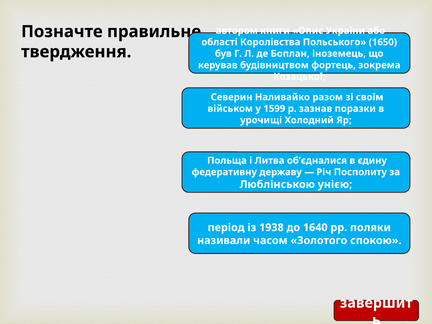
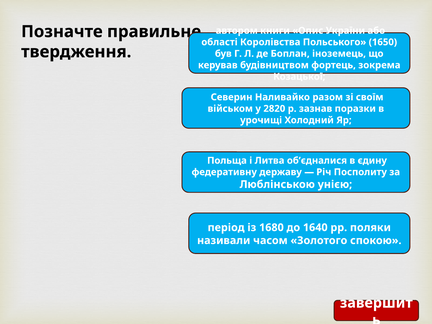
1599: 1599 -> 2820
1938: 1938 -> 1680
